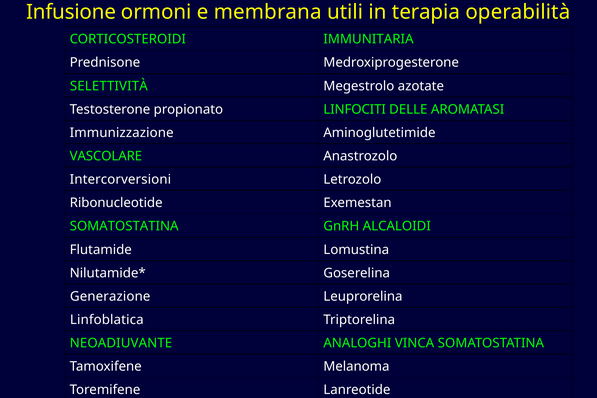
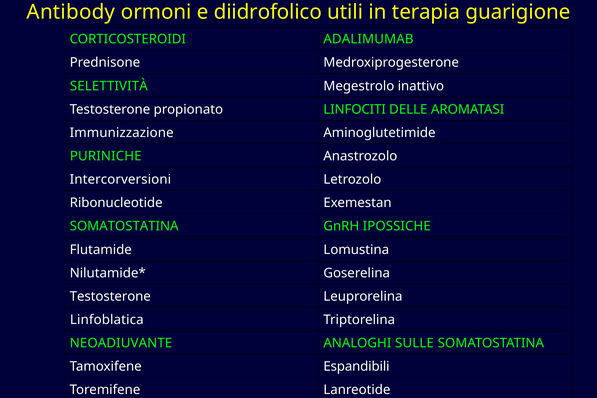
Infusione: Infusione -> Antibody
membrana: membrana -> diidrofolico
operabilità: operabilità -> guarigione
IMMUNITARIA: IMMUNITARIA -> ADALIMUMAB
azotate: azotate -> inattivo
VASCOLARE: VASCOLARE -> PURINICHE
ALCALOIDI: ALCALOIDI -> IPOSSICHE
Generazione at (110, 296): Generazione -> Testosterone
VINCA: VINCA -> SULLE
Melanoma: Melanoma -> Espandibili
